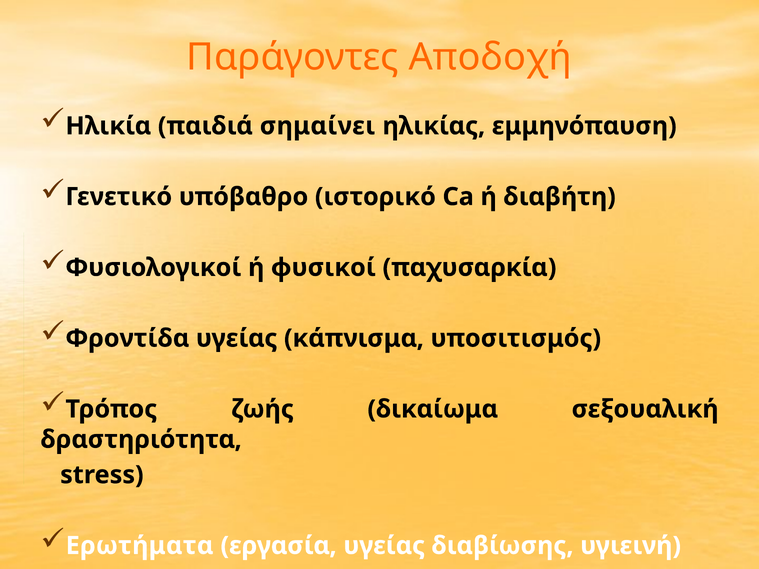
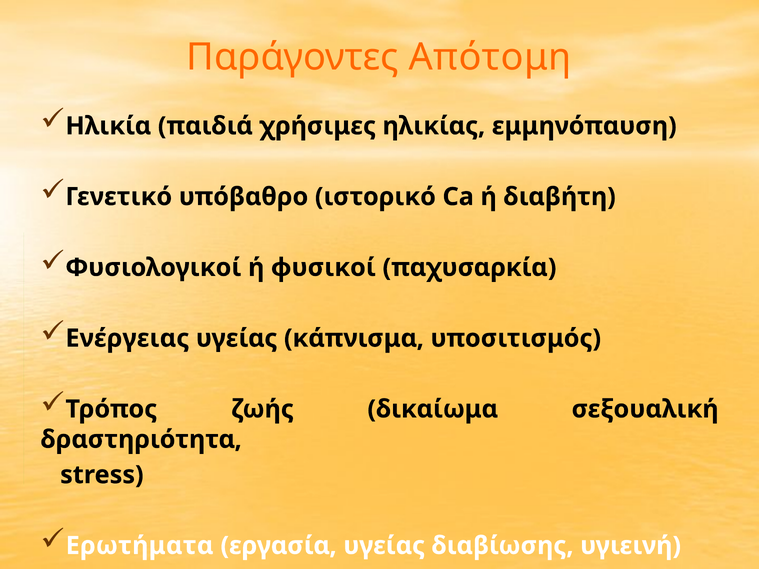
Αποδοχή: Αποδοχή -> Απότομη
σημαίνει: σημαίνει -> χρήσιμες
Φροντίδα: Φροντίδα -> Ενέργειας
